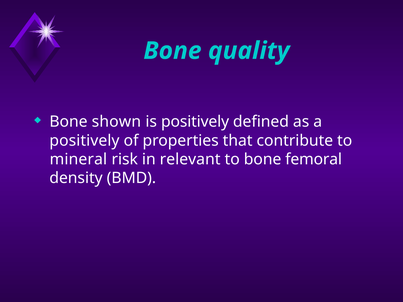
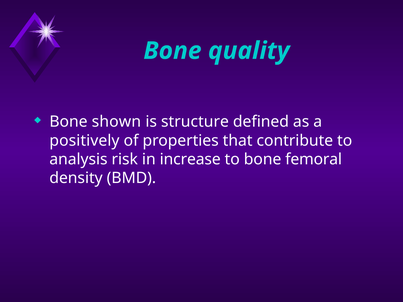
is positively: positively -> structure
mineral: mineral -> analysis
relevant: relevant -> increase
